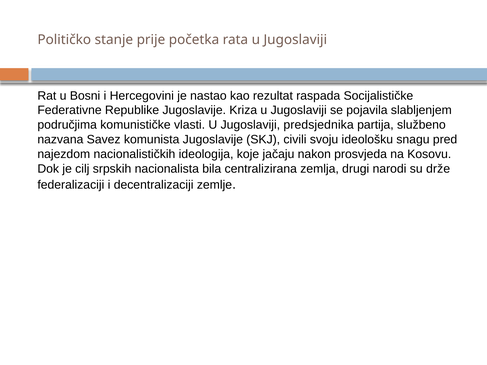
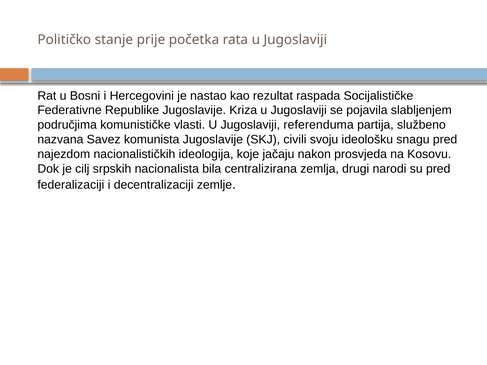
predsjednika: predsjednika -> referenduma
su drže: drže -> pred
